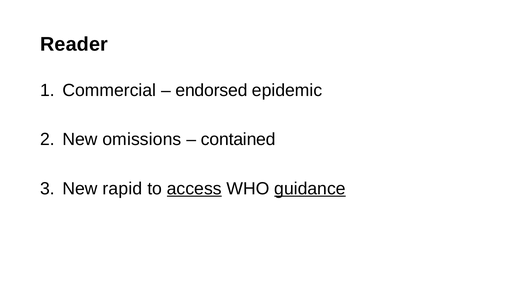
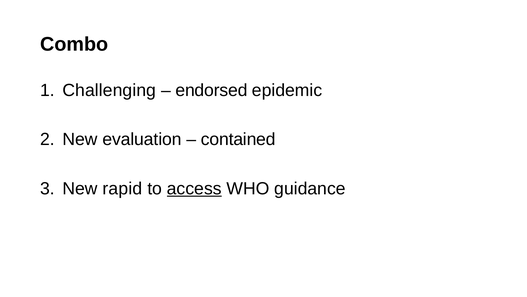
Reader: Reader -> Combo
Commercial: Commercial -> Challenging
omissions: omissions -> evaluation
guidance underline: present -> none
